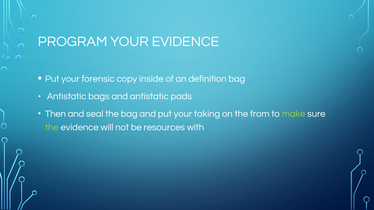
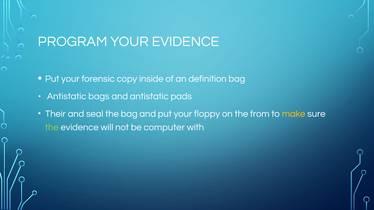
Then: Then -> Their
taking: taking -> floppy
make colour: light green -> yellow
resources: resources -> computer
